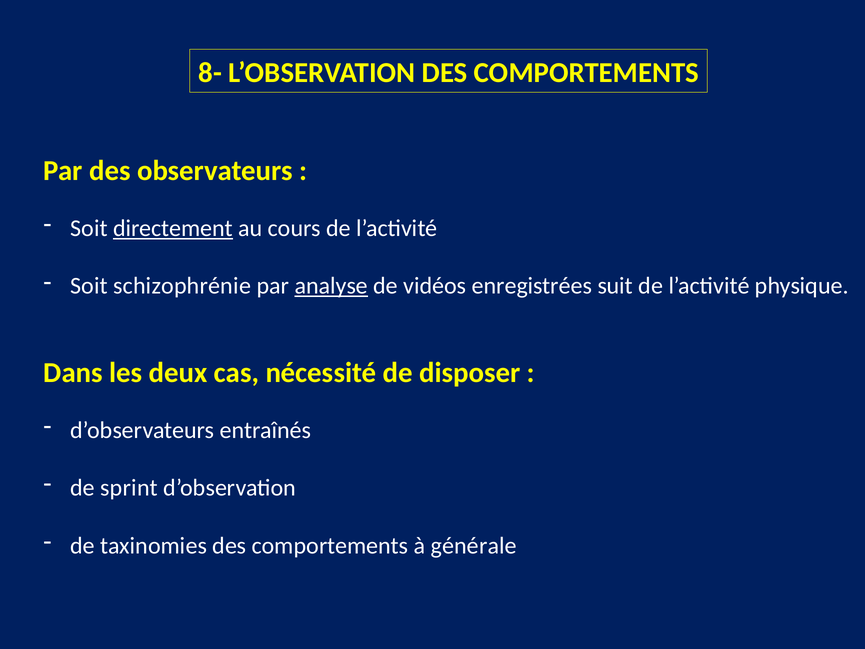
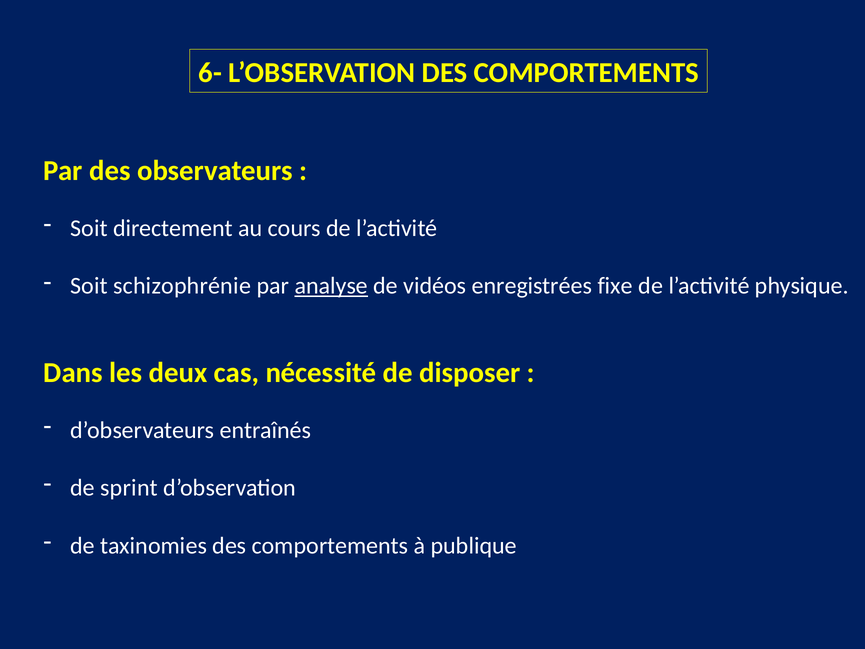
8-: 8- -> 6-
directement underline: present -> none
suit: suit -> fixe
générale: générale -> publique
